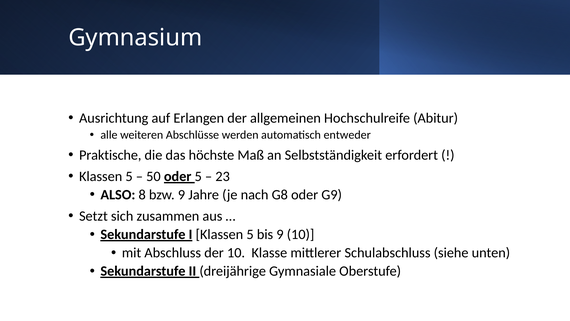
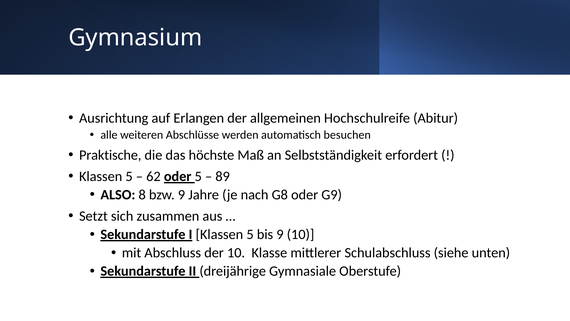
entweder: entweder -> besuchen
50: 50 -> 62
23: 23 -> 89
